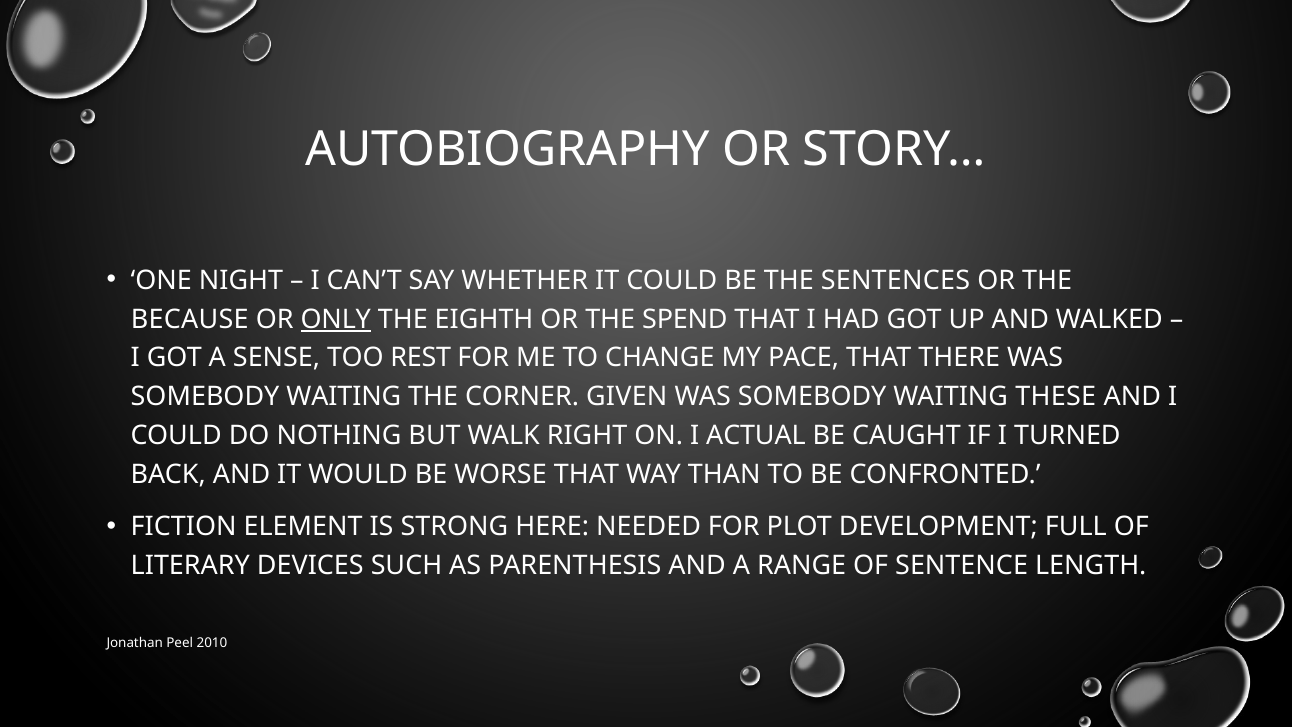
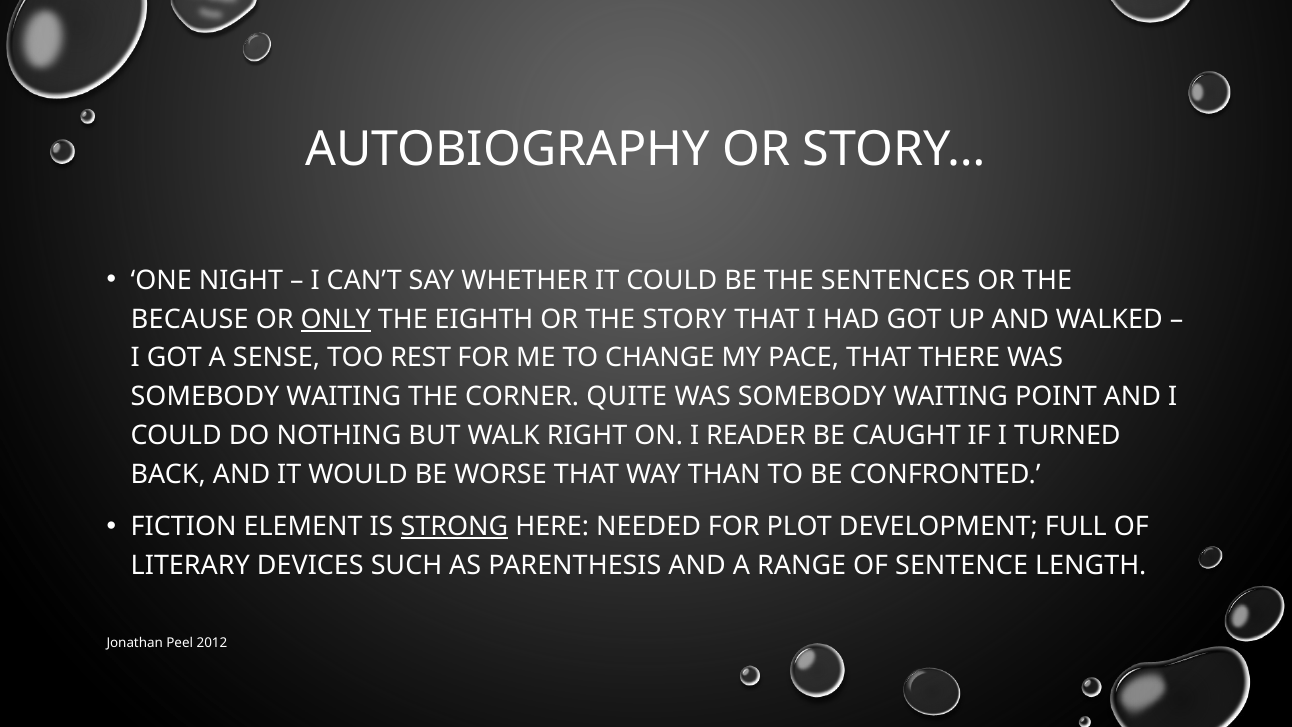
SPEND: SPEND -> STORY
GIVEN: GIVEN -> QUITE
THESE: THESE -> POINT
ACTUAL: ACTUAL -> READER
STRONG underline: none -> present
2010: 2010 -> 2012
